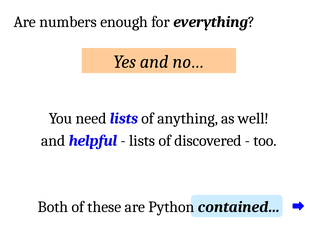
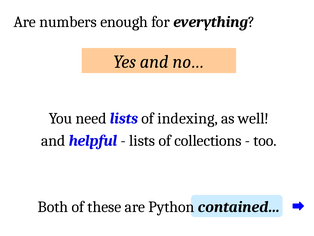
anything: anything -> indexing
discovered: discovered -> collections
